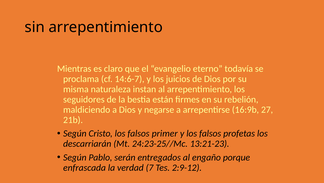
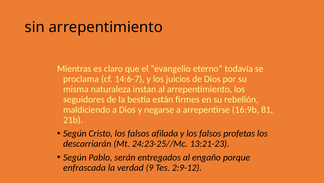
27: 27 -> 81
primer: primer -> afilada
7: 7 -> 9
